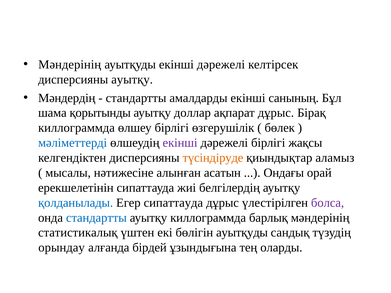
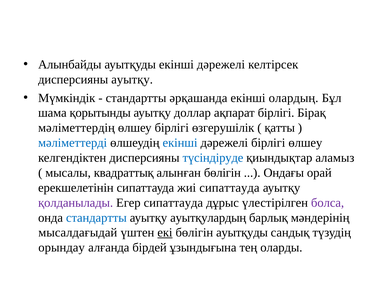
Мәндерінің at (70, 65): Мәндерінің -> Алынбайды
Мәндердің: Мәндердің -> Мүмкіндік
амалдарды: амалдарды -> әрқашанда
санының: санының -> олардың
ақпарат дұрыс: дұрыс -> бірлігі
киллограммда at (76, 128): киллограммда -> мәліметтердің
бөлек: бөлек -> қатты
екінші at (180, 143) colour: purple -> blue
бірлігі жақсы: жақсы -> өлшеу
түсіндіруде colour: orange -> blue
нәтижесіне: нәтижесіне -> квадраттық
алынған асатын: асатын -> бөлігін
жиі белгілердің: белгілердің -> сипаттауда
қолданылады colour: blue -> purple
ауытқу киллограммда: киллограммда -> ауытқулардың
статистикалық: статистикалық -> мысалдағыдай
екі underline: none -> present
